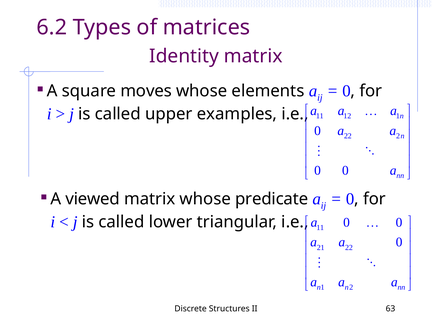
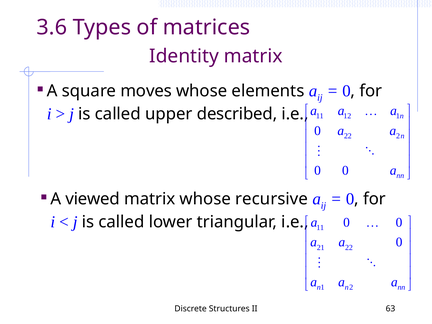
6.2: 6.2 -> 3.6
examples: examples -> described
predicate: predicate -> recursive
